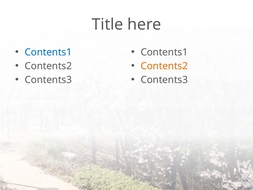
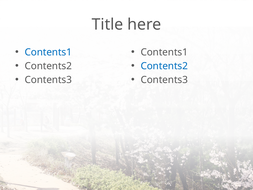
Contents2 at (164, 66) colour: orange -> blue
